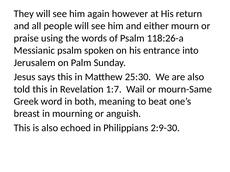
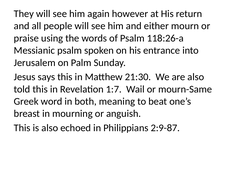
25:30: 25:30 -> 21:30
2:9-30: 2:9-30 -> 2:9-87
